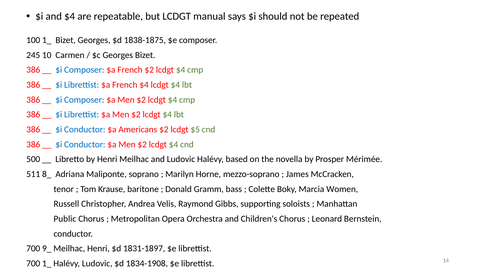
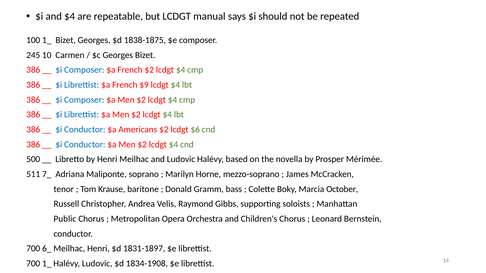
French $4: $4 -> $9
$5: $5 -> $6
8_: 8_ -> 7_
Women: Women -> October
9_: 9_ -> 6_
